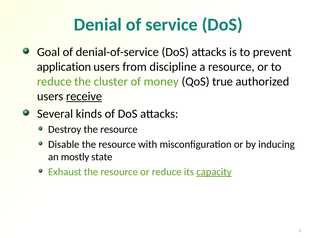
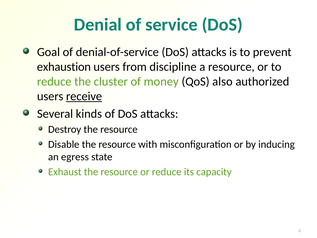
application: application -> exhaustion
true: true -> also
mostly: mostly -> egress
capacity underline: present -> none
